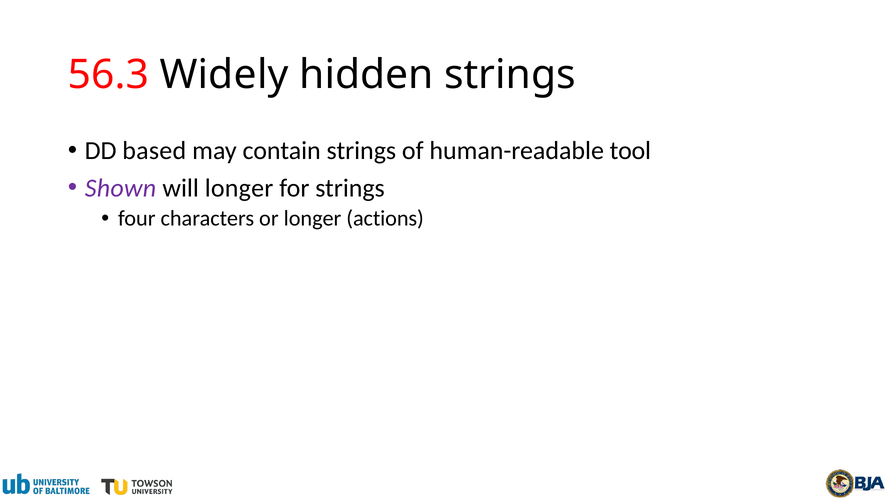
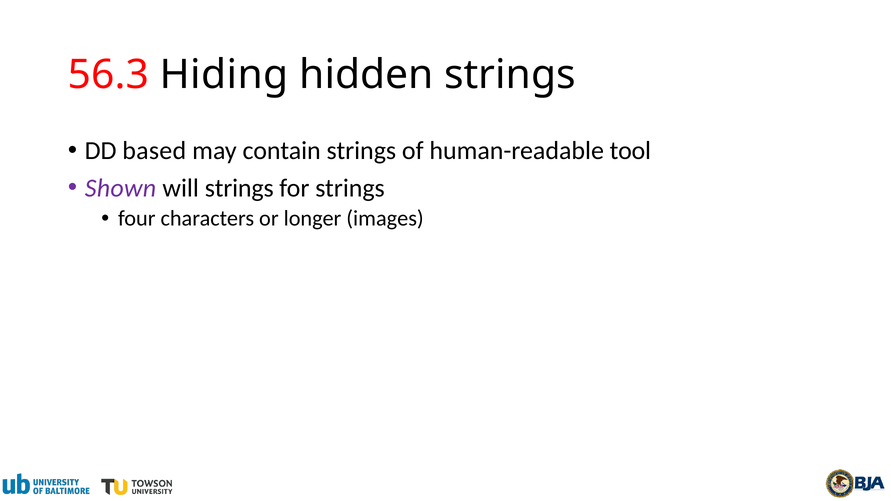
Widely: Widely -> Hiding
will longer: longer -> strings
actions: actions -> images
